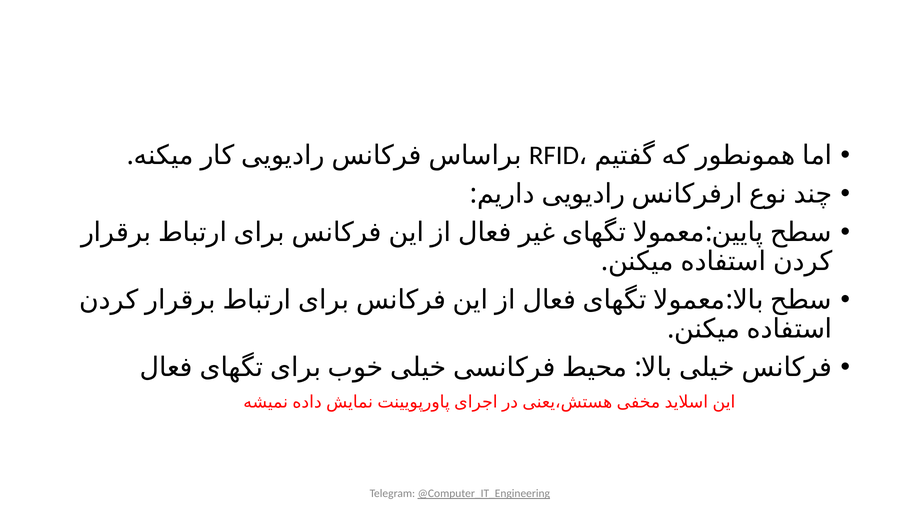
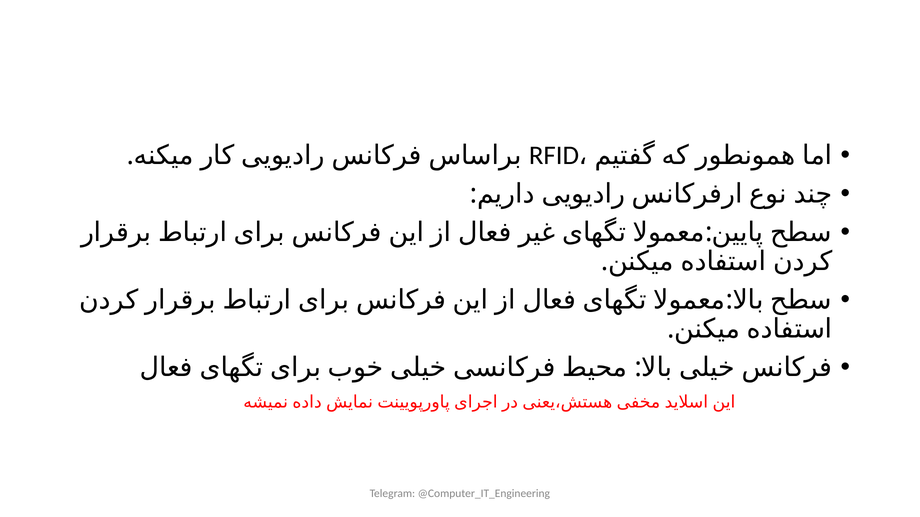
@Computer_IT_Engineering underline: present -> none
